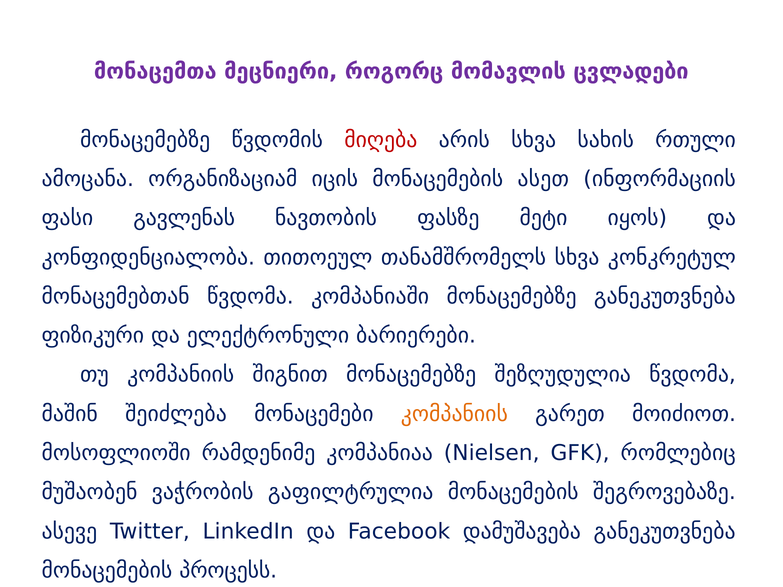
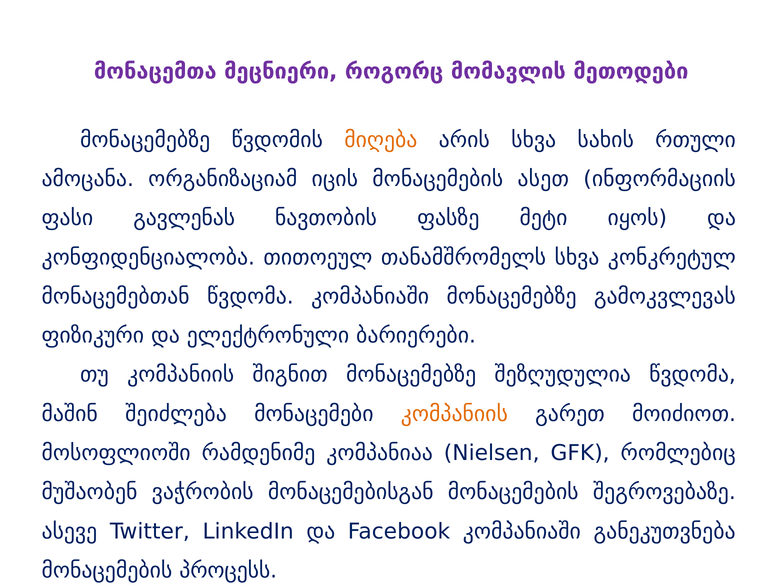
ცვლადები: ცვლადები -> მეთოდები
მიღება colour: red -> orange
მონაცემებზე განეკუთვნება: განეკუთვნება -> გამოკვლევას
გაფილტრულია: გაფილტრულია -> მონაცემებისგან
Facebook დამუშავება: დამუშავება -> კომპანიაში
